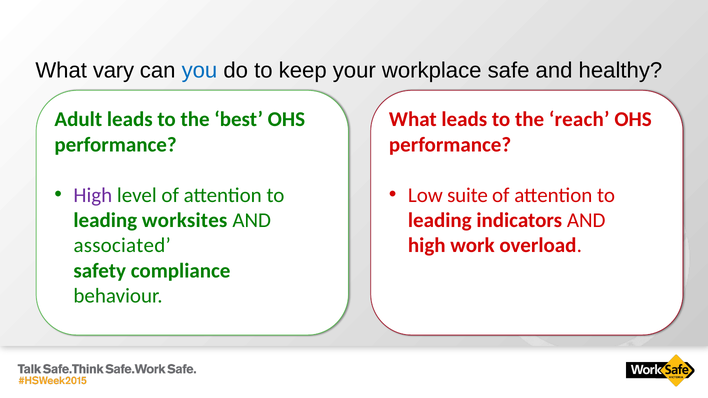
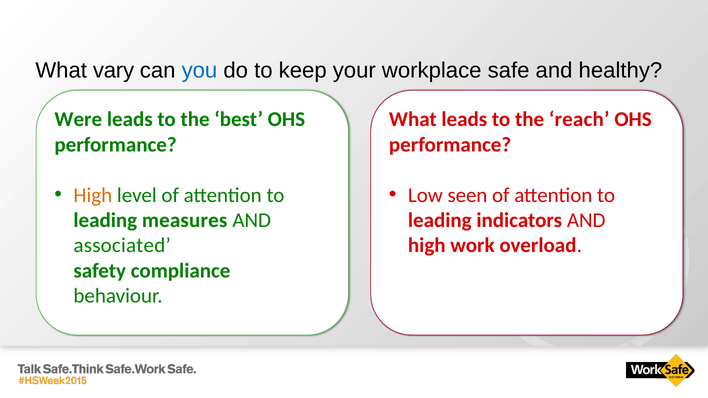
Adult: Adult -> Were
High at (93, 195) colour: purple -> orange
suite: suite -> seen
worksites: worksites -> measures
